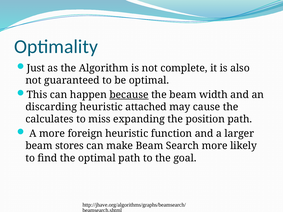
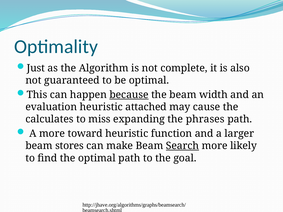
discarding: discarding -> evaluation
position: position -> phrases
foreign: foreign -> toward
Search underline: none -> present
